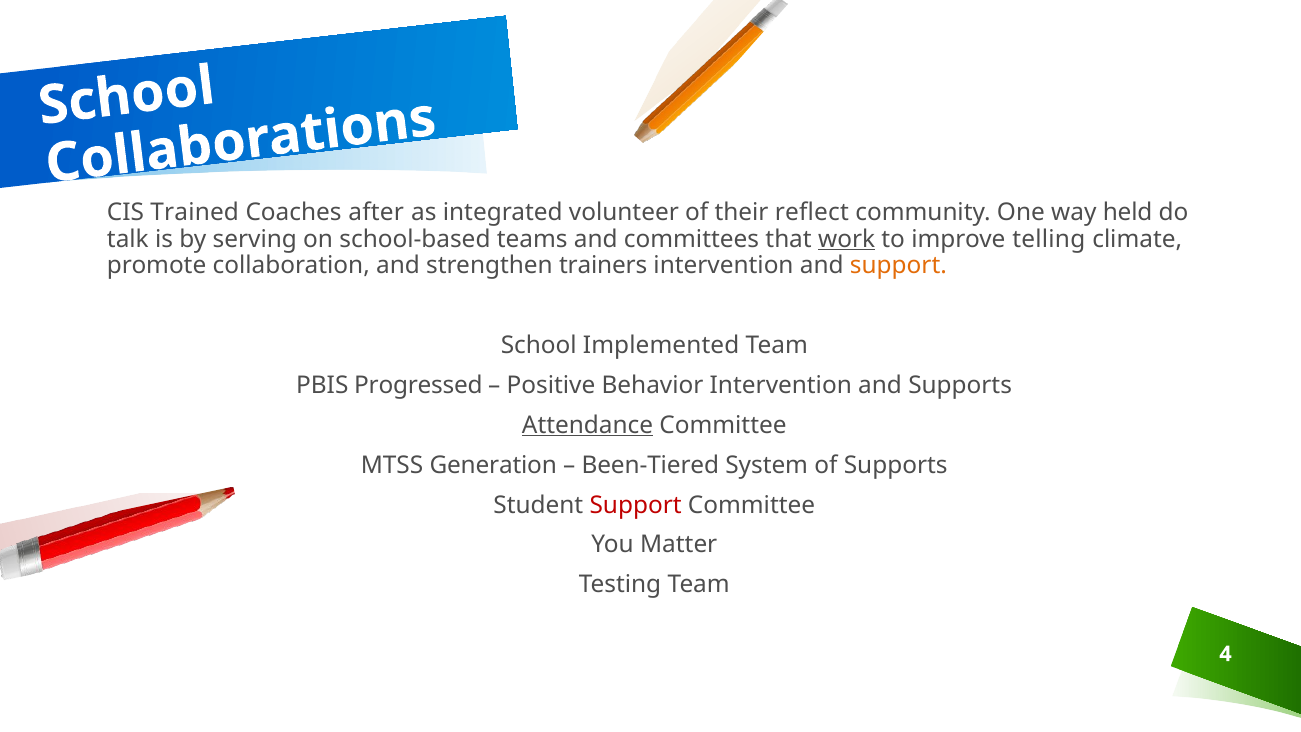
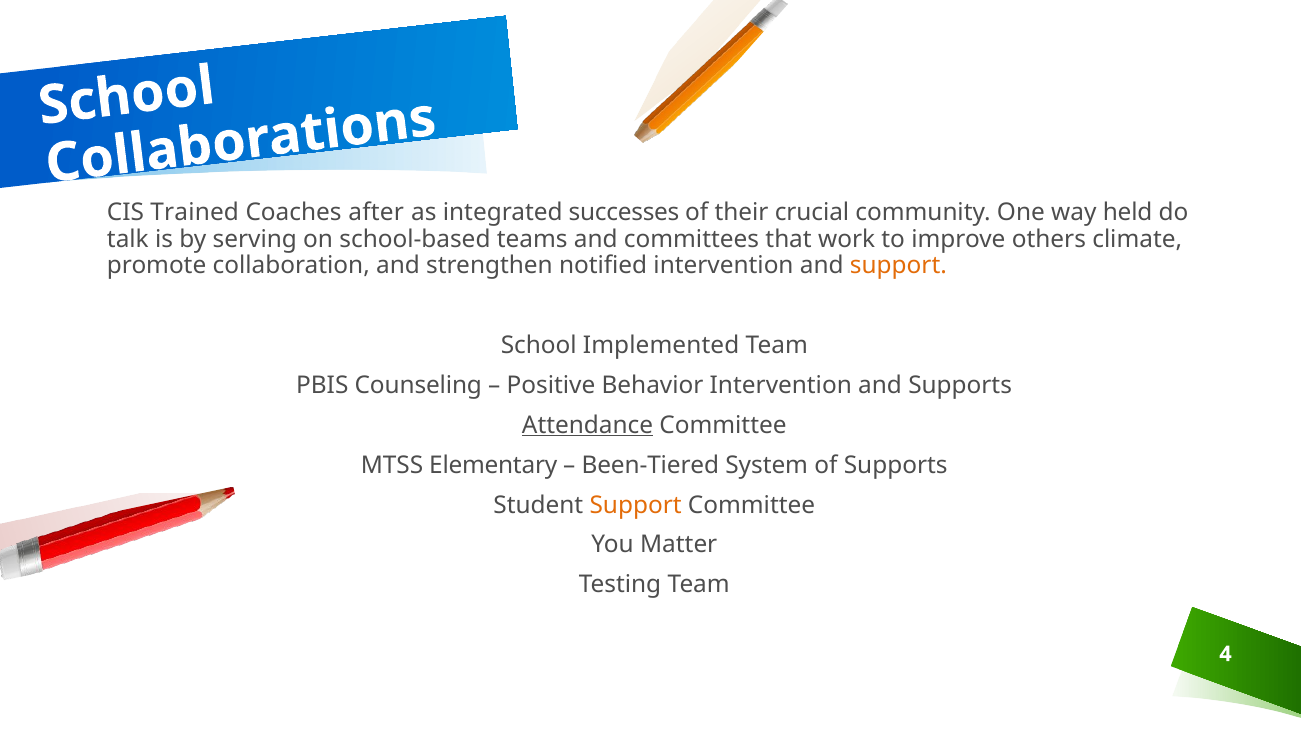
volunteer: volunteer -> successes
reflect: reflect -> crucial
work underline: present -> none
telling: telling -> others
trainers: trainers -> notified
Progressed: Progressed -> Counseling
Generation: Generation -> Elementary
Support at (636, 505) colour: red -> orange
